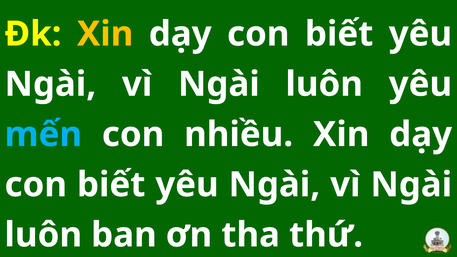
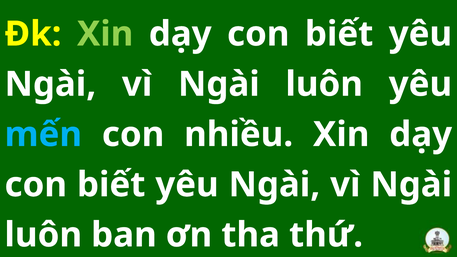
Xin at (105, 34) colour: yellow -> light green
